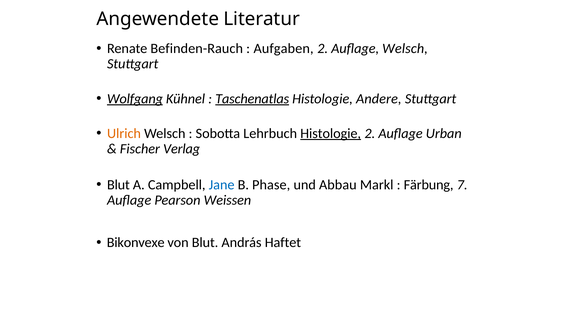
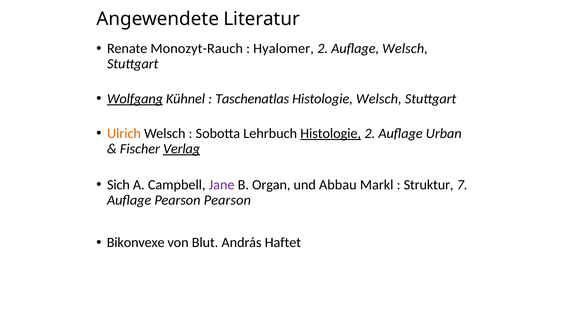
Befinden-Rauch: Befinden-Rauch -> Monozyt-Rauch
Aufgaben: Aufgaben -> Hyalomer
Taschenatlas underline: present -> none
Histologie Andere: Andere -> Welsch
Verlag underline: none -> present
Blut at (118, 185): Blut -> Sich
Jane colour: blue -> purple
Phase: Phase -> Organ
Färbung: Färbung -> Struktur
Pearson Weissen: Weissen -> Pearson
